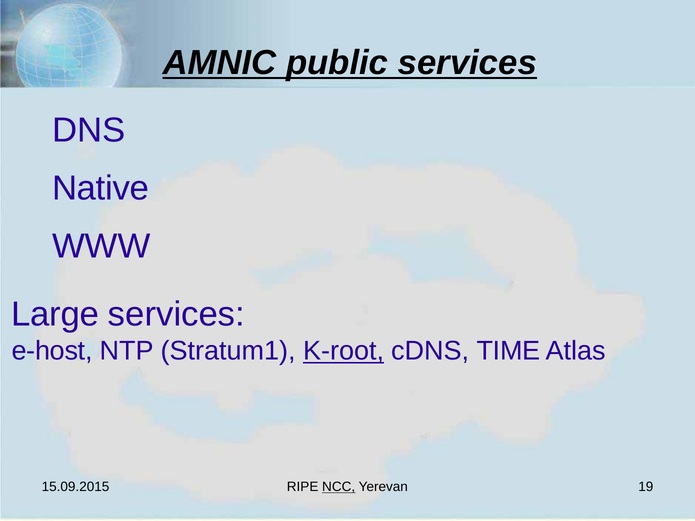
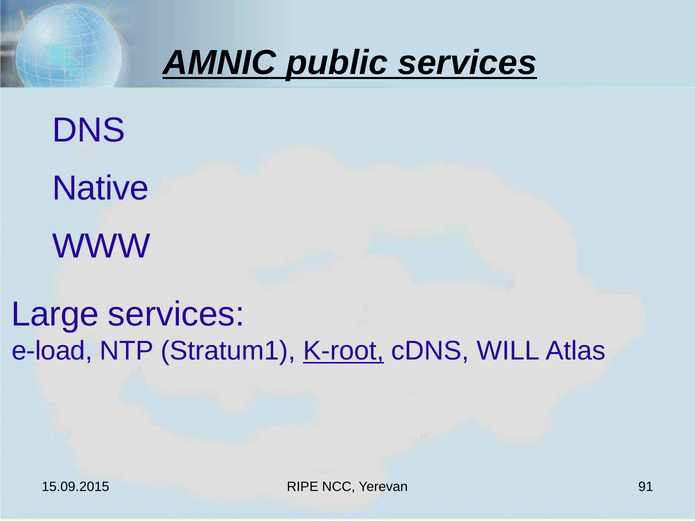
e-host: e-host -> e-load
TIME: TIME -> WILL
NCC underline: present -> none
19: 19 -> 91
